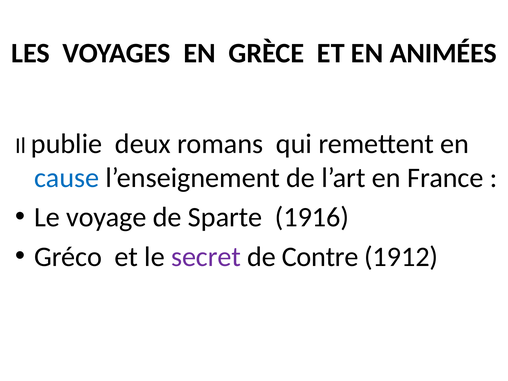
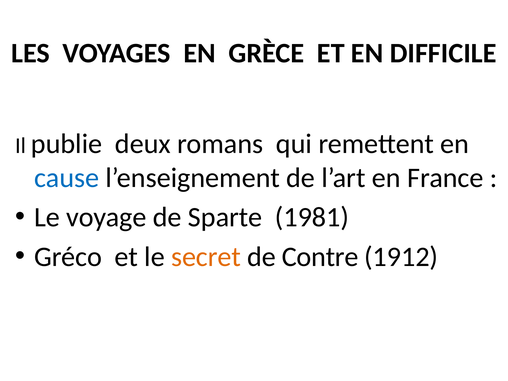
ANIMÉES: ANIMÉES -> DIFFICILE
1916: 1916 -> 1981
secret colour: purple -> orange
